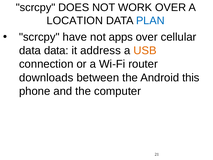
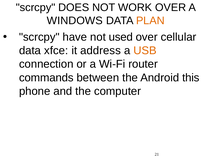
LOCATION: LOCATION -> WINDOWS
PLAN colour: blue -> orange
apps: apps -> used
data data: data -> xfce
downloads: downloads -> commands
